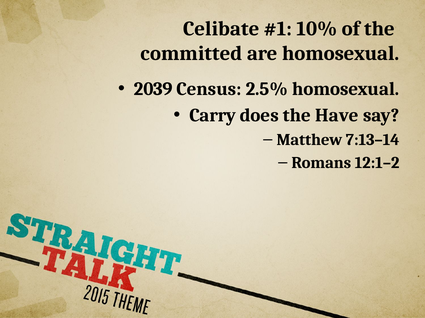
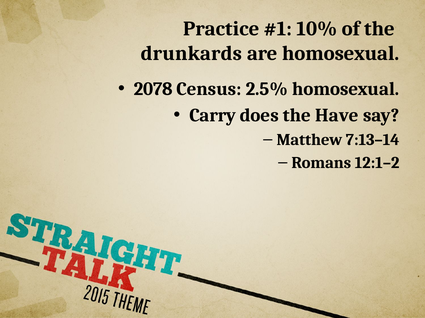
Celibate: Celibate -> Practice
committed: committed -> drunkards
2039: 2039 -> 2078
